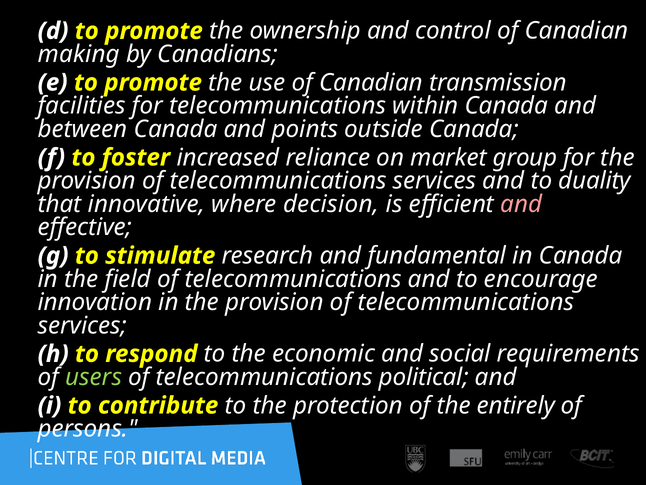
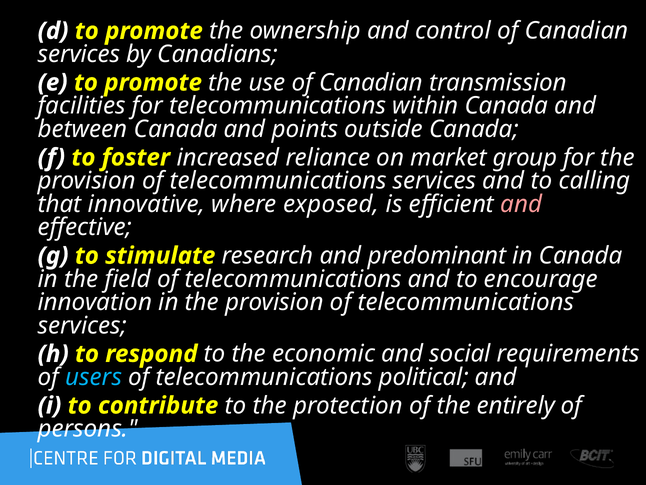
making at (79, 54): making -> services
duality: duality -> calling
decision: decision -> exposed
fundamental: fundamental -> predominant
users colour: light green -> light blue
